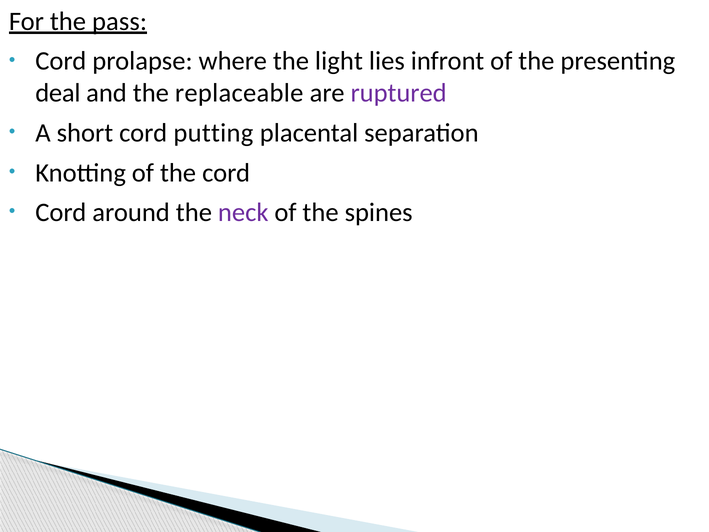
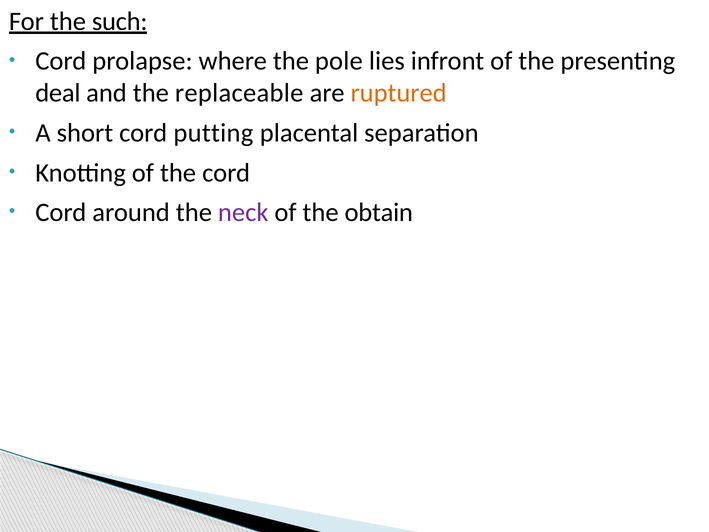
pass: pass -> such
light: light -> pole
ruptured colour: purple -> orange
spines: spines -> obtain
